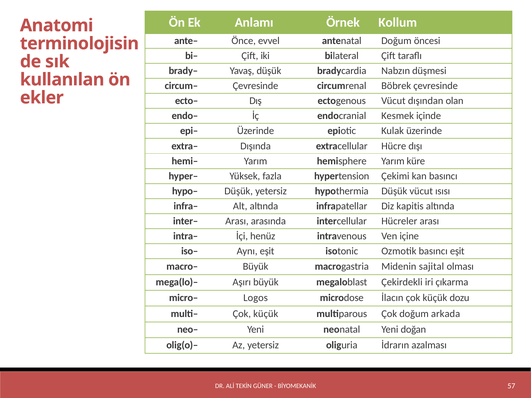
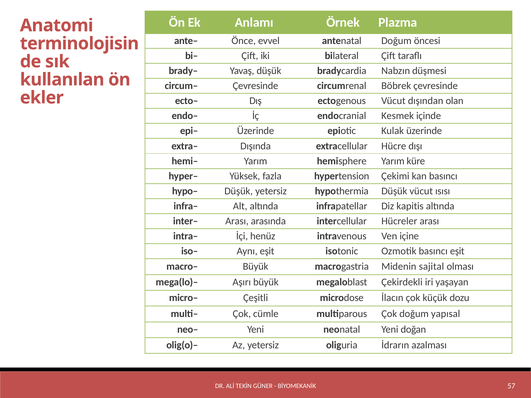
Kollum: Kollum -> Plazma
çıkarma: çıkarma -> yaşayan
Logos: Logos -> Çeşitli
multi– Çok küçük: küçük -> cümle
arkada: arkada -> yapısal
